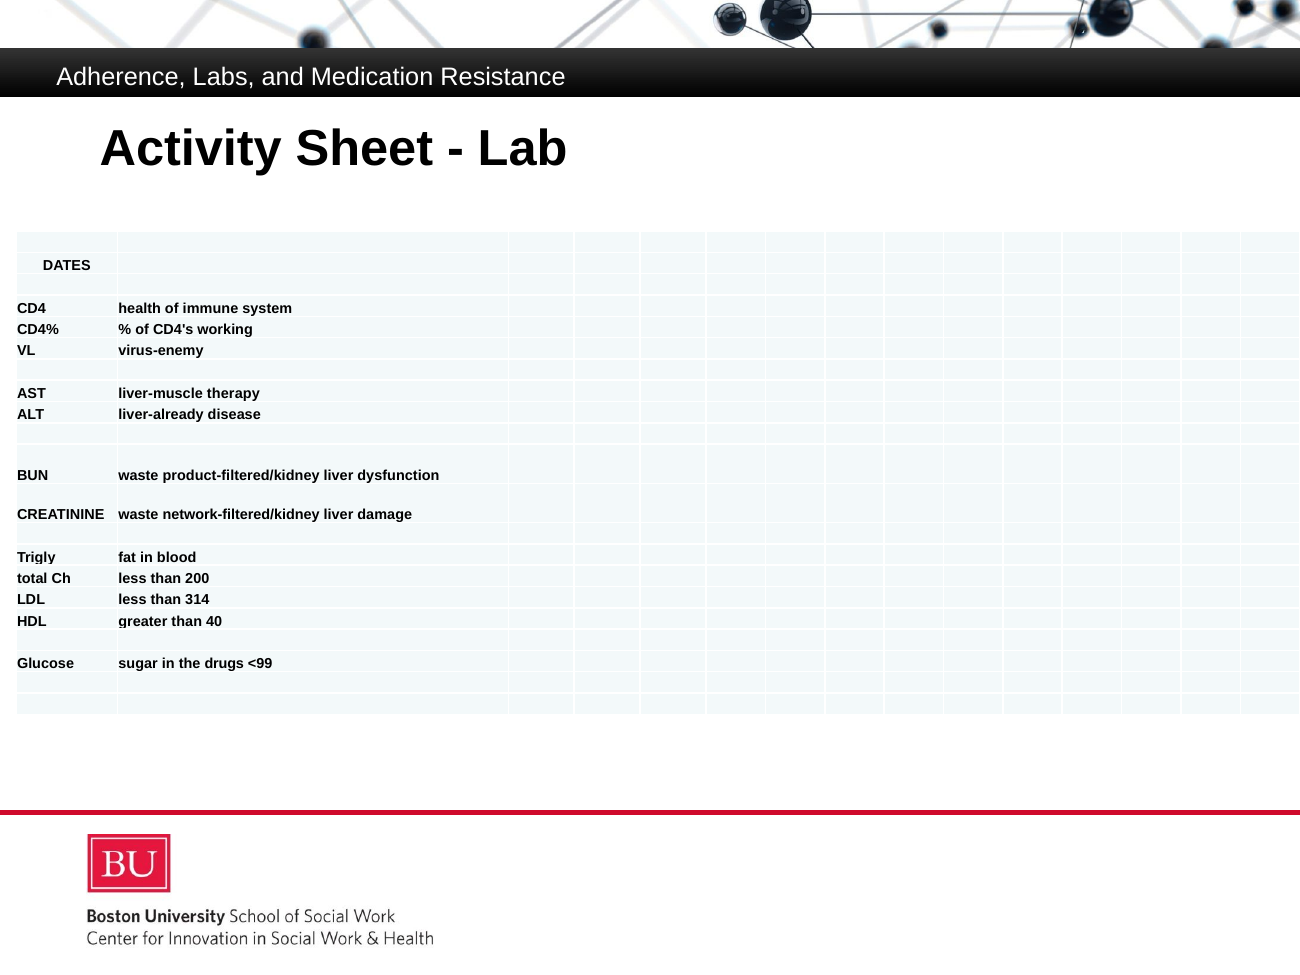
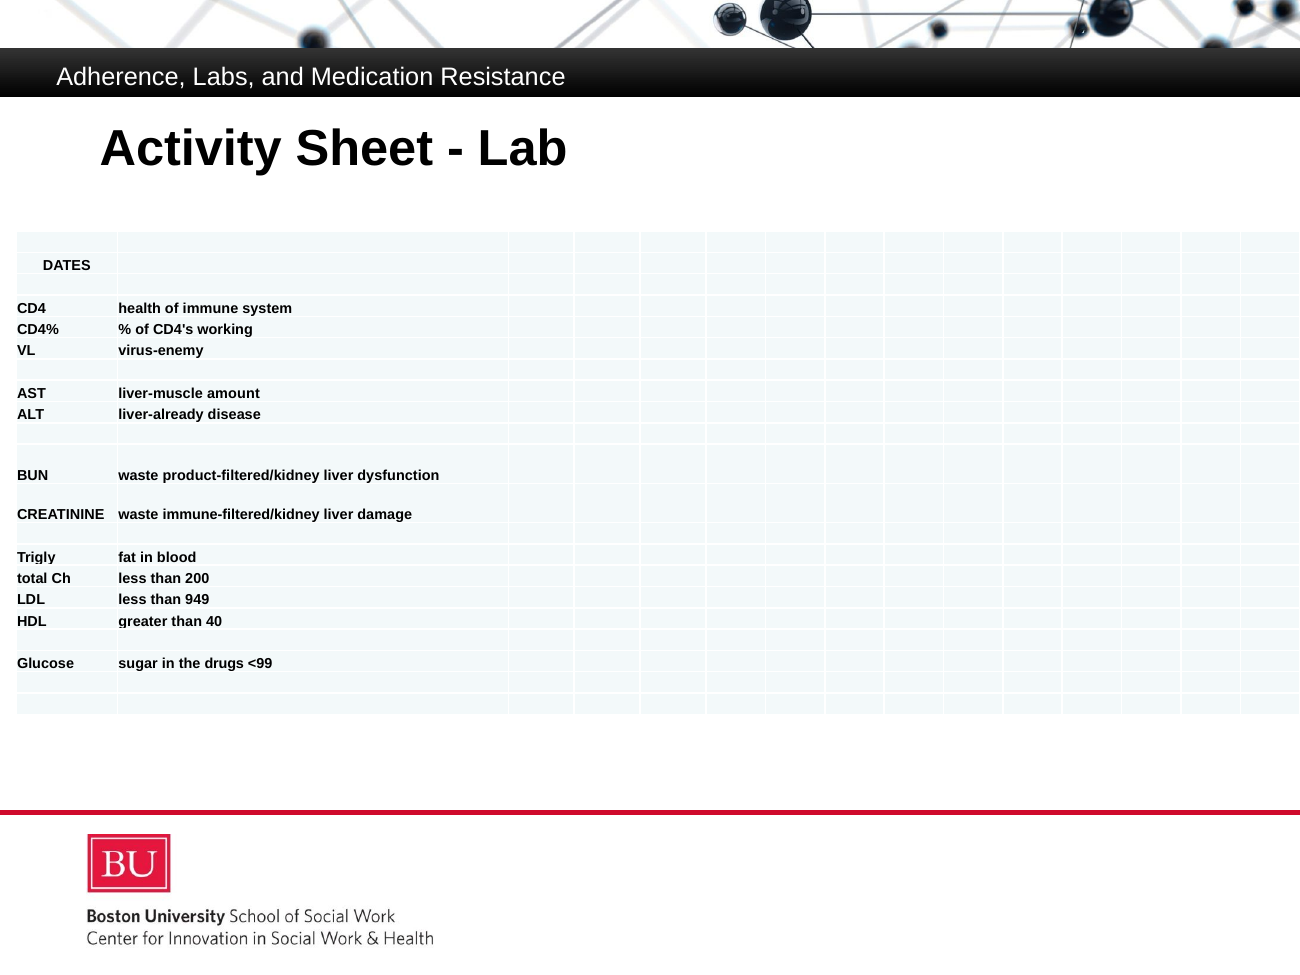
therapy: therapy -> amount
network-filtered/kidney: network-filtered/kidney -> immune-filtered/kidney
314: 314 -> 949
